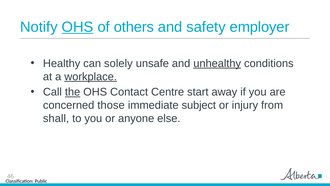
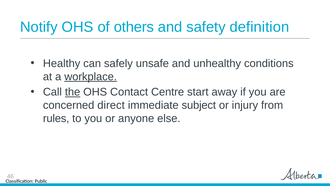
OHS at (78, 27) underline: present -> none
employer: employer -> definition
solely: solely -> safely
unhealthy underline: present -> none
those: those -> direct
shall: shall -> rules
